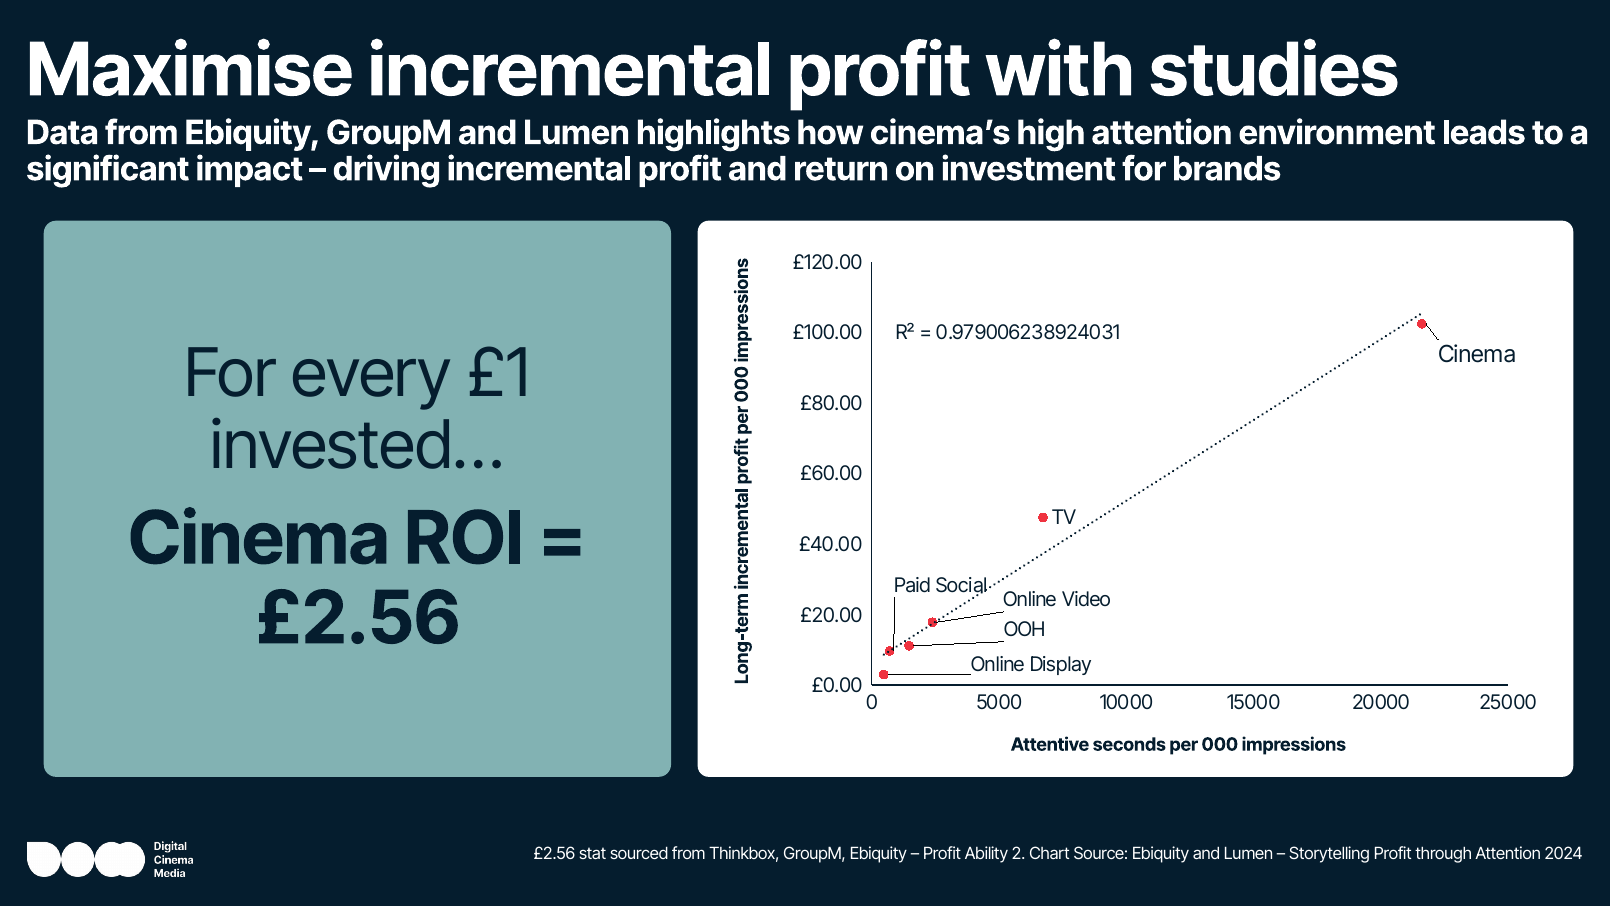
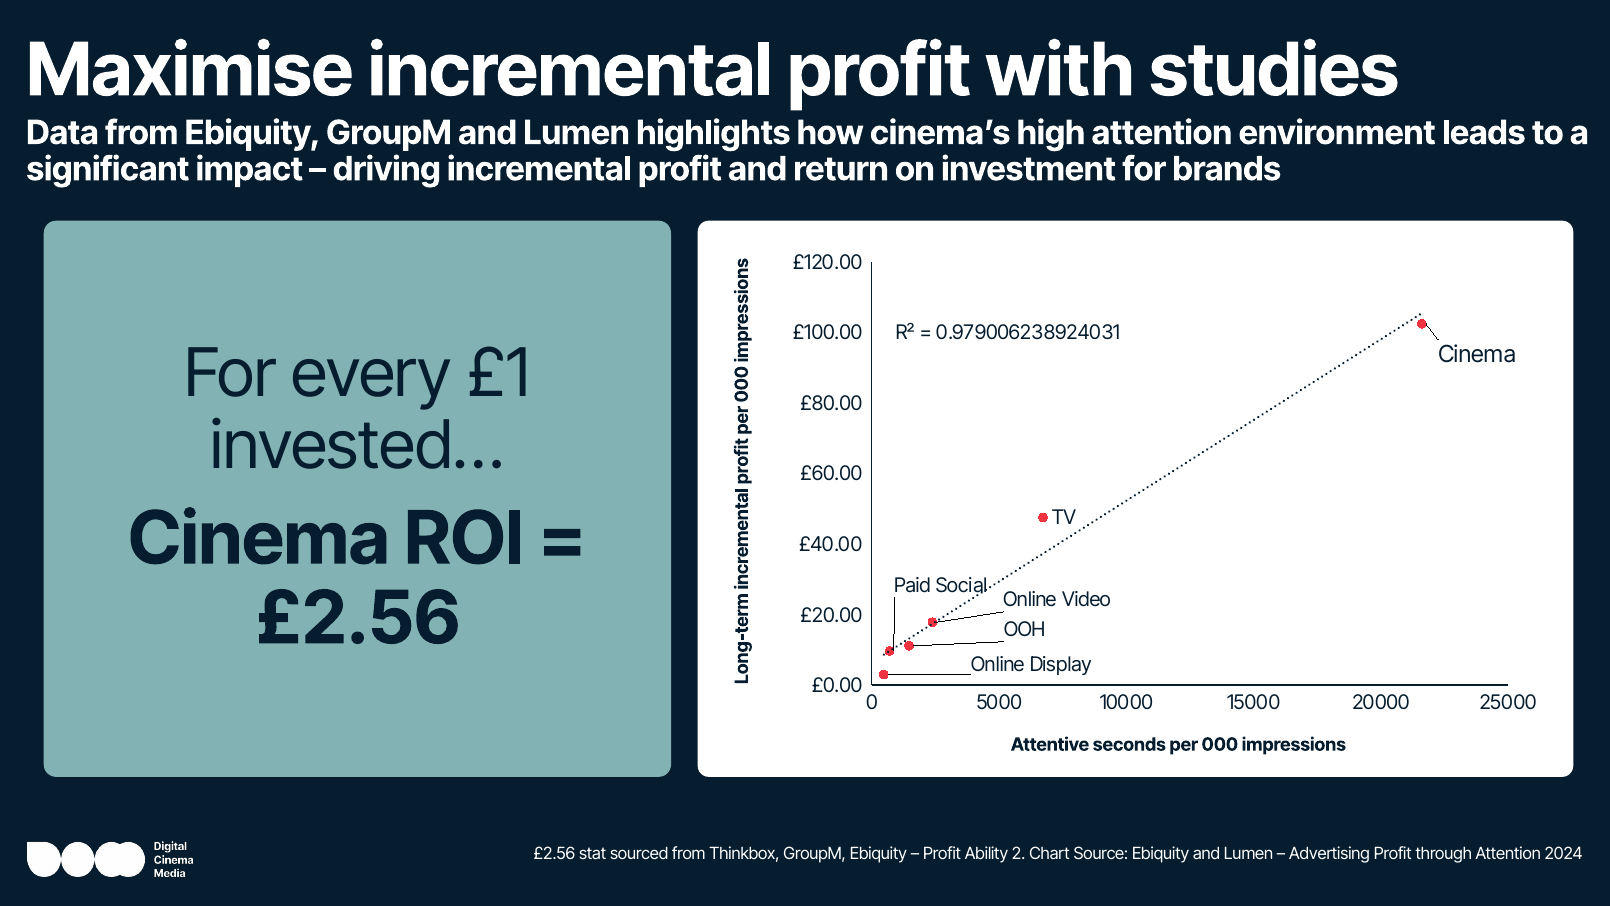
Storytelling: Storytelling -> Advertising
